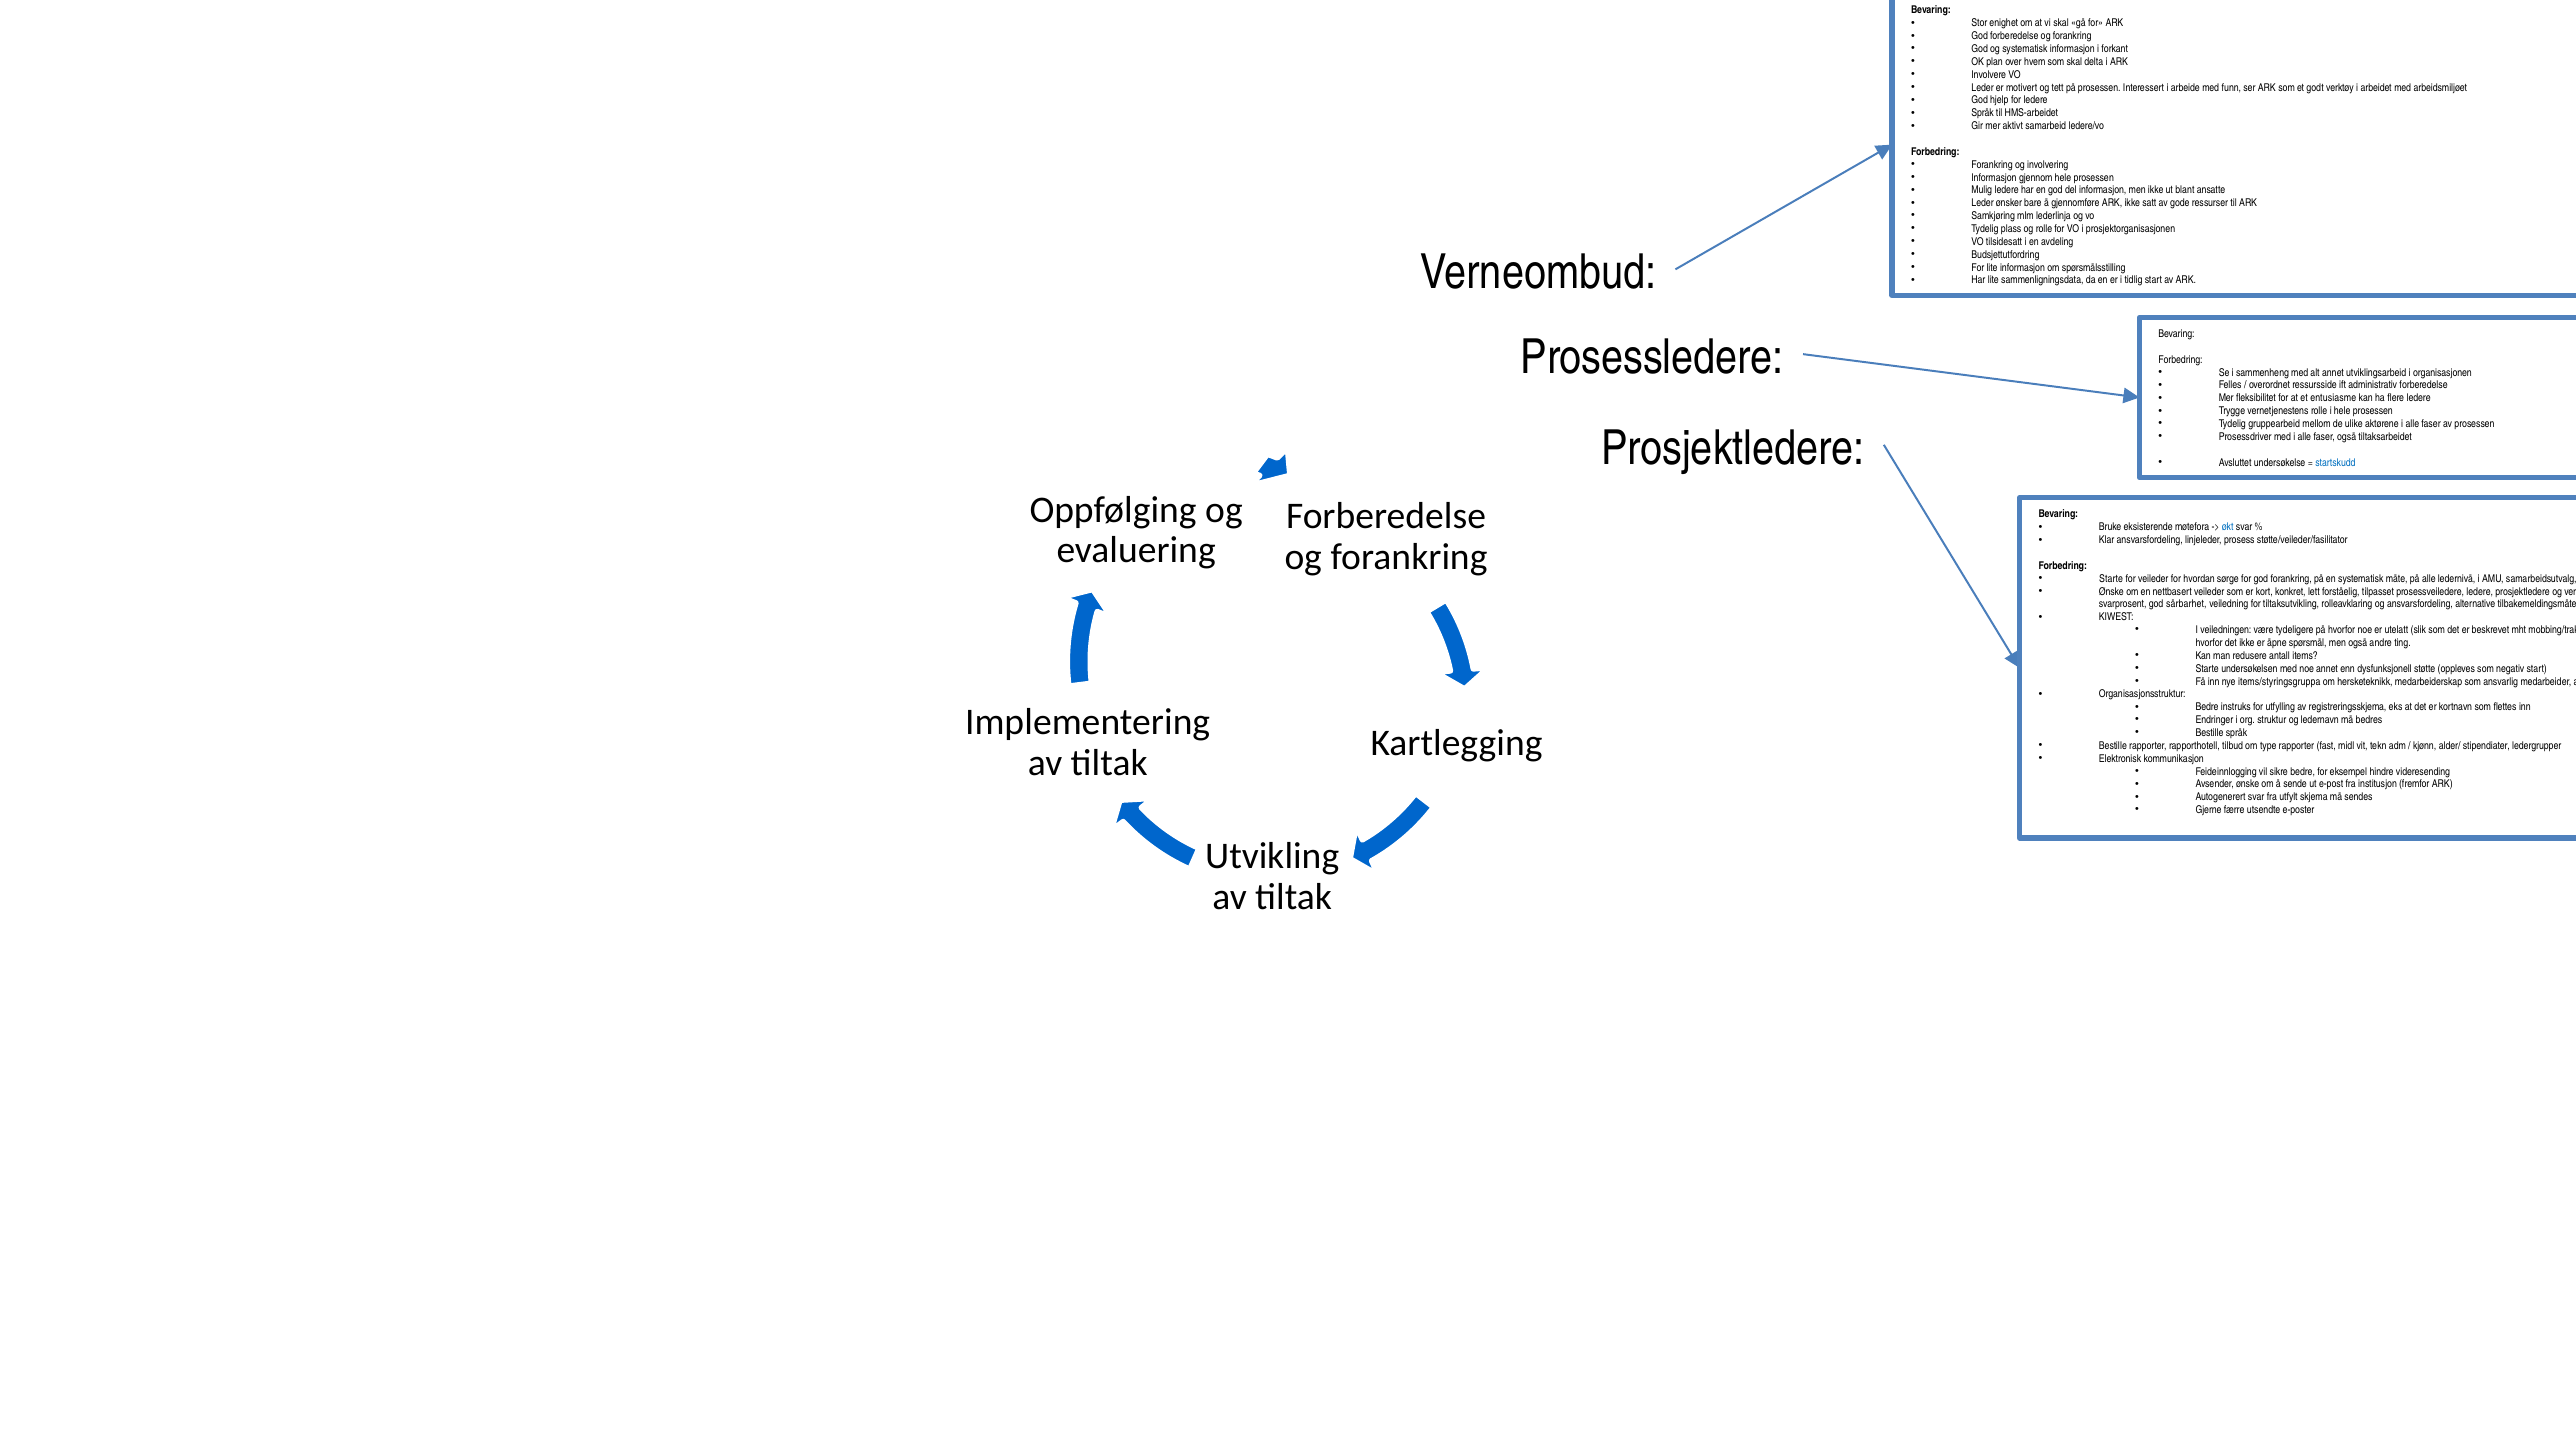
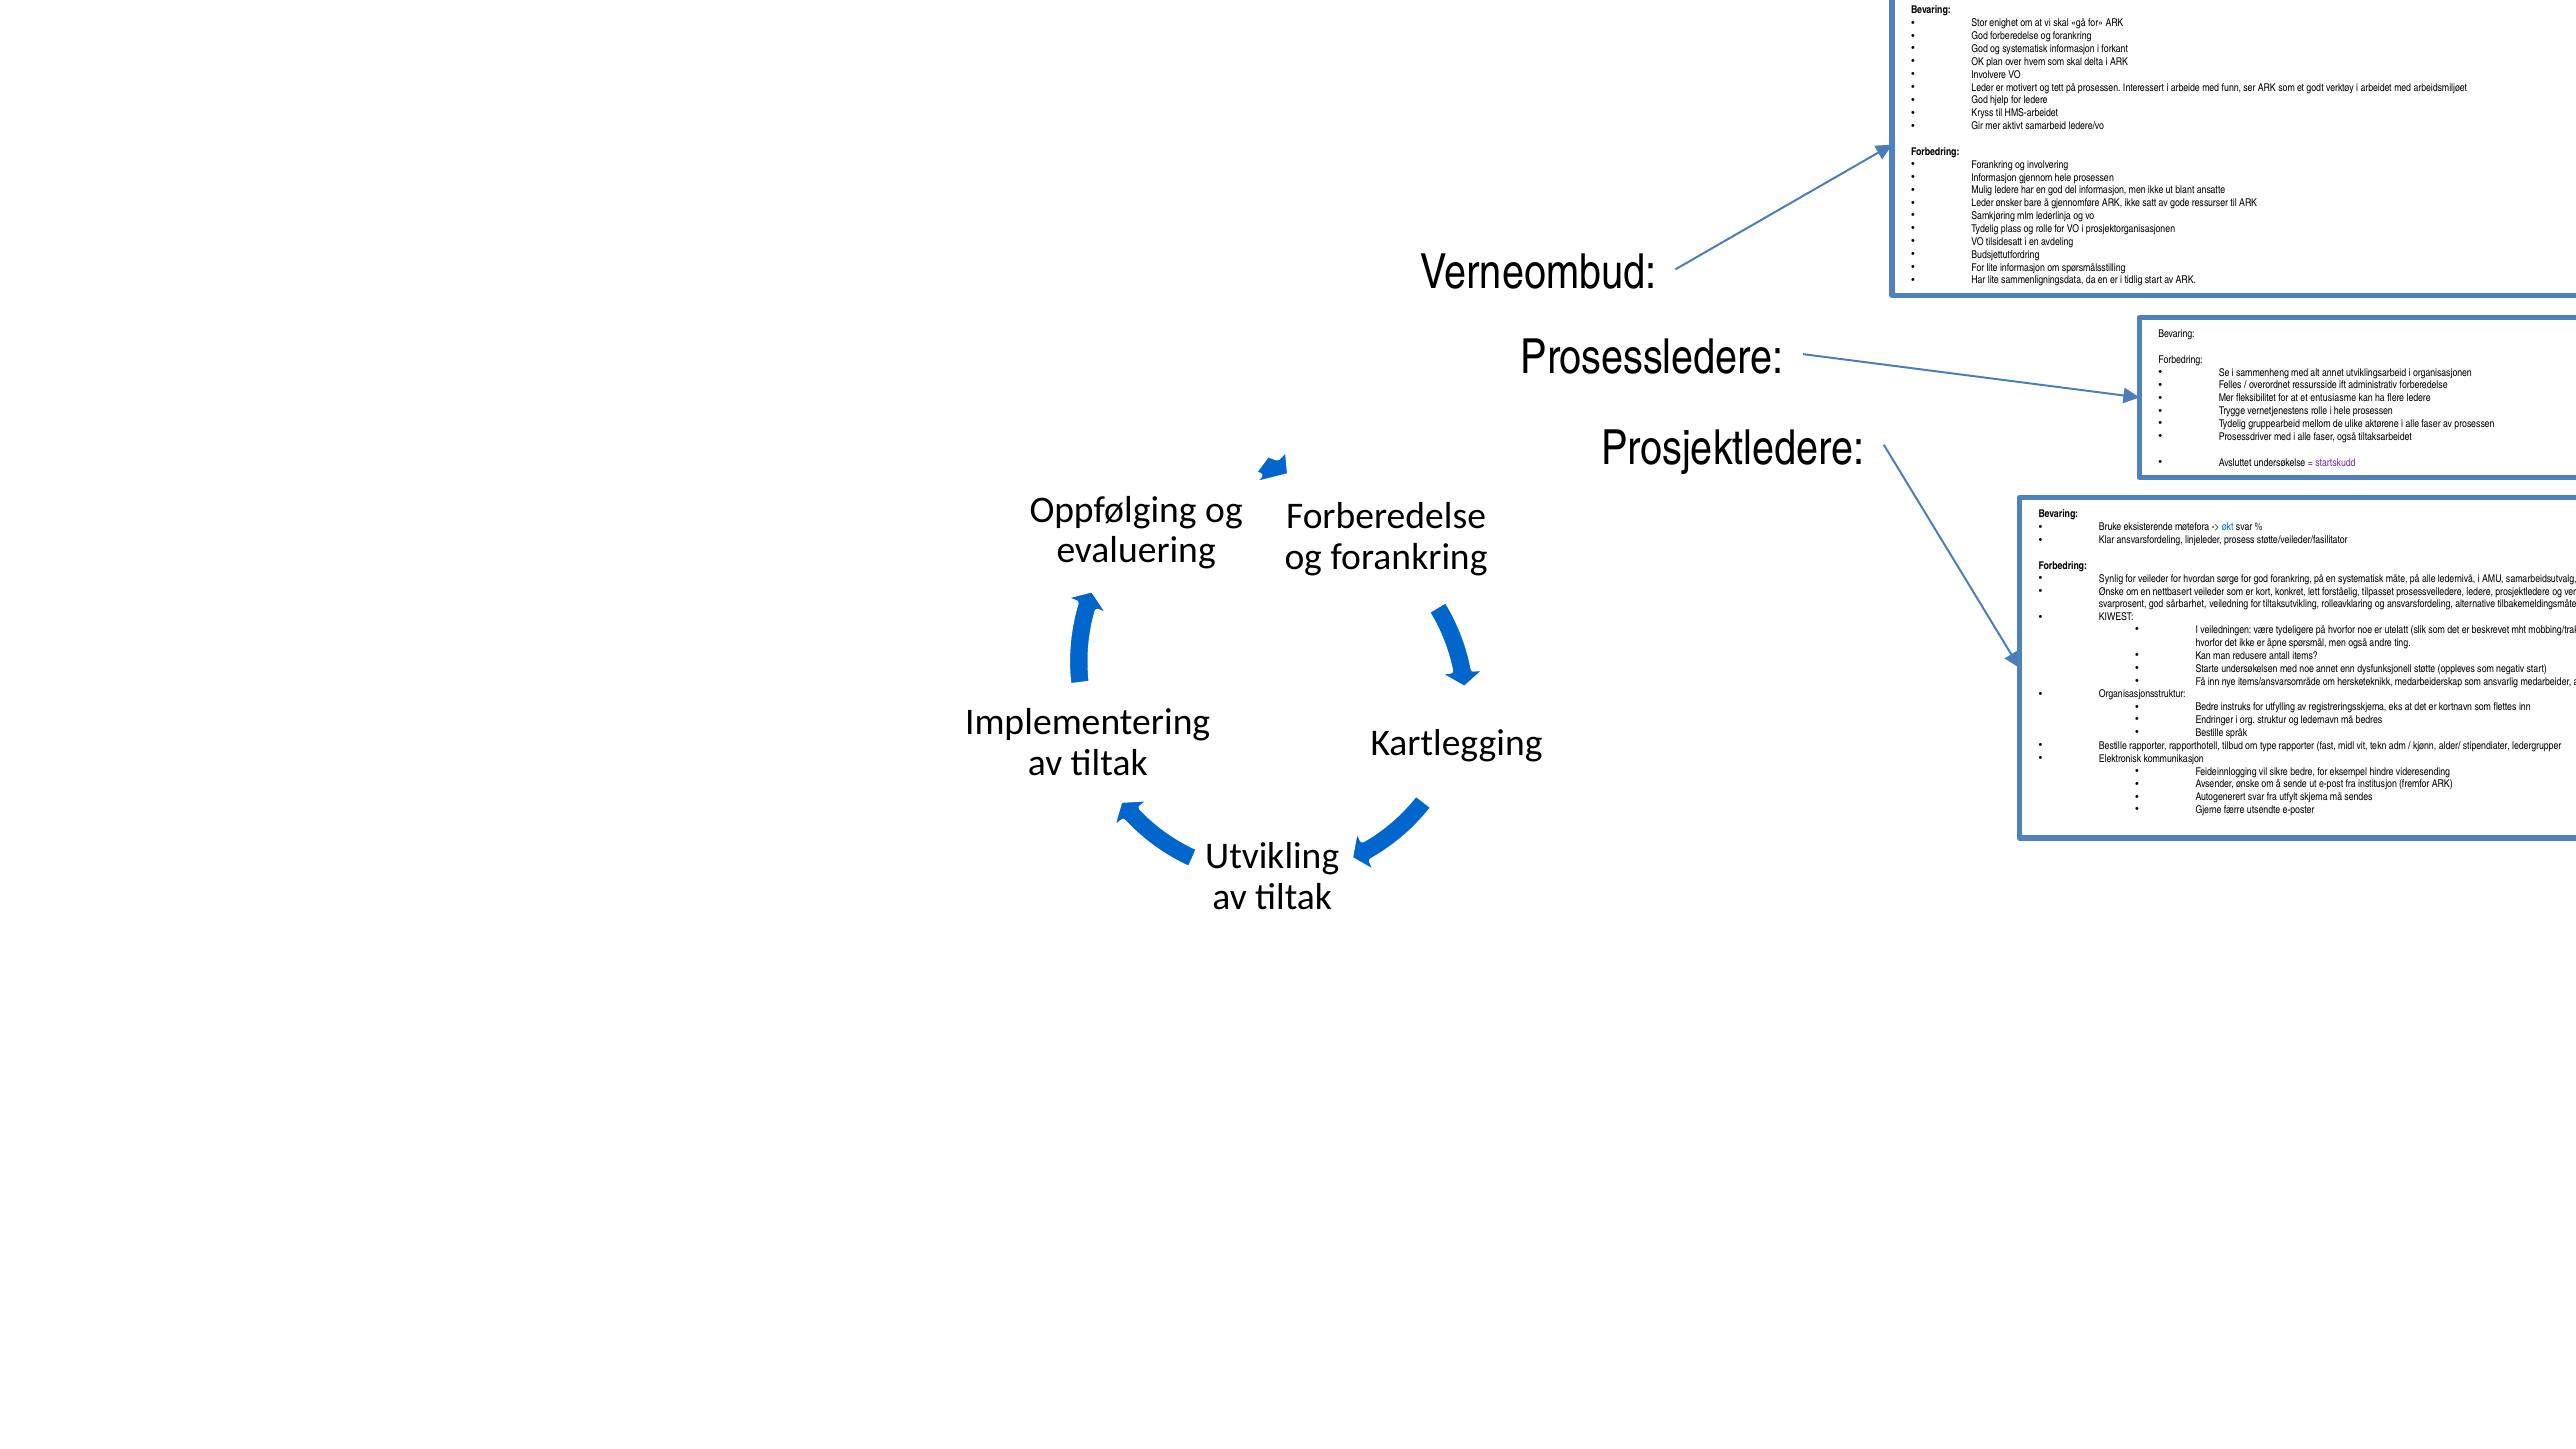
Språk at (1983, 113): Språk -> Kryss
startskudd colour: blue -> purple
Starte at (2111, 579): Starte -> Synlig
items/styringsgruppa: items/styringsgruppa -> items/ansvarsområde
